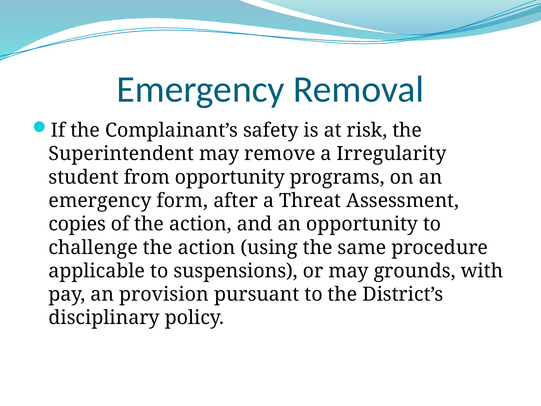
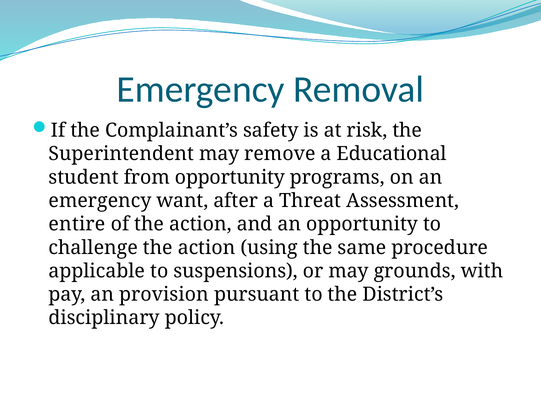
Irregularity: Irregularity -> Educational
form: form -> want
copies: copies -> entire
